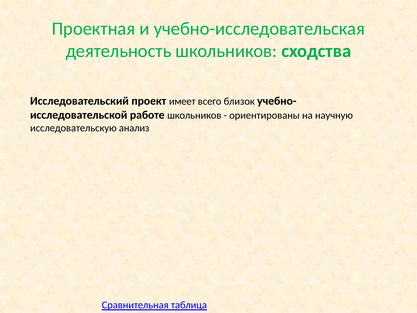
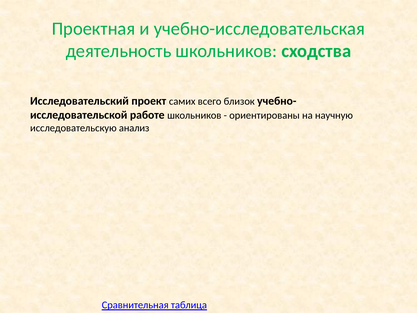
имеет: имеет -> самих
